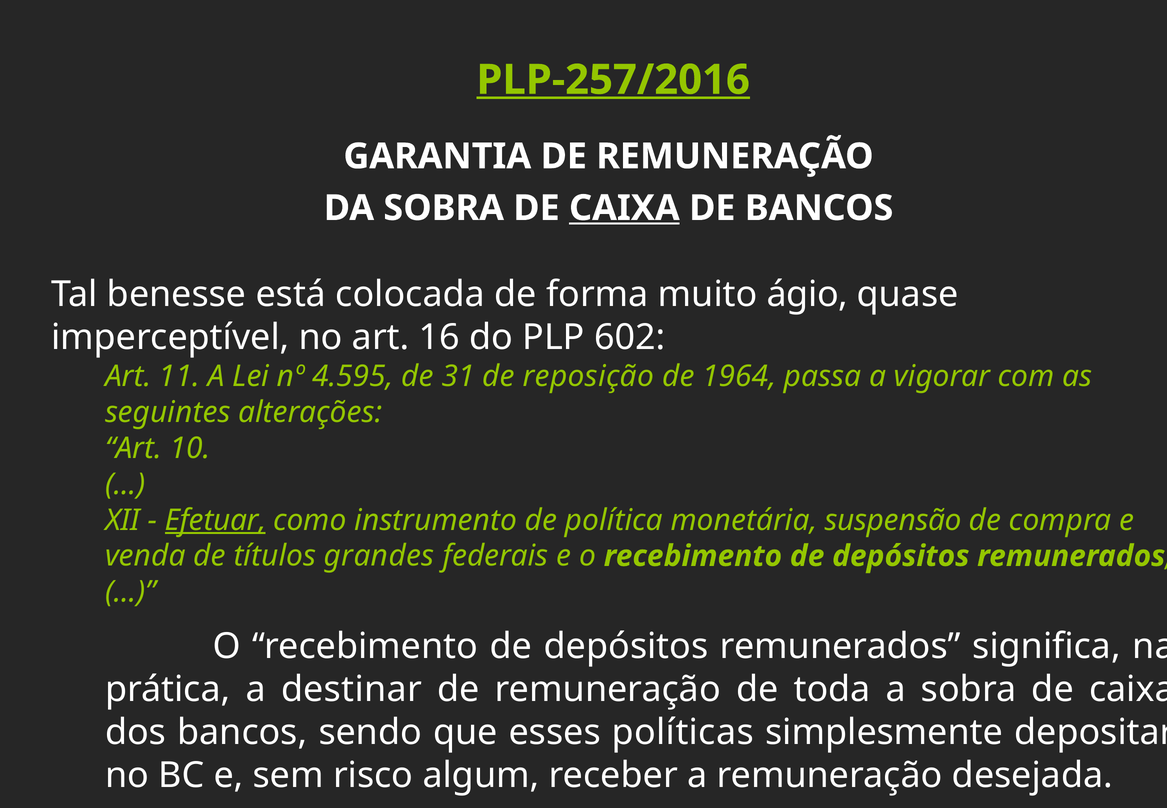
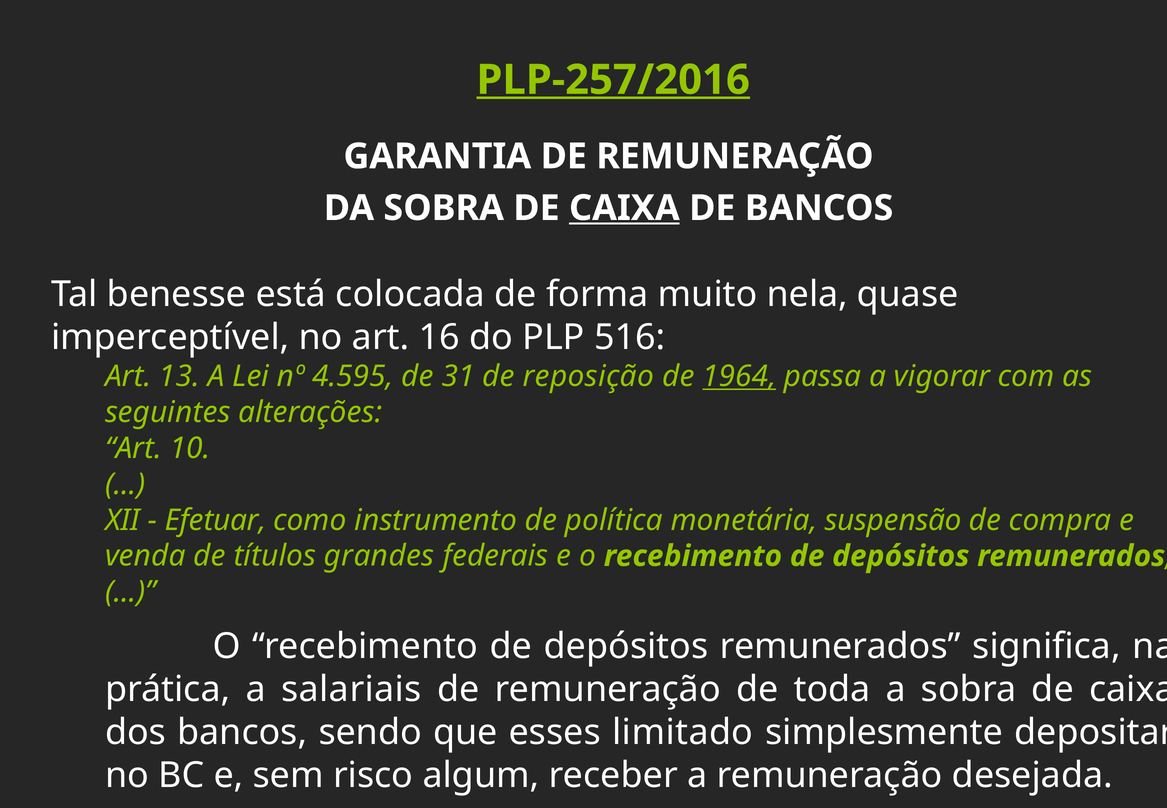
ágio: ágio -> nela
602: 602 -> 516
11: 11 -> 13
1964 underline: none -> present
Efetuar underline: present -> none
destinar: destinar -> salariais
políticas: políticas -> limitado
